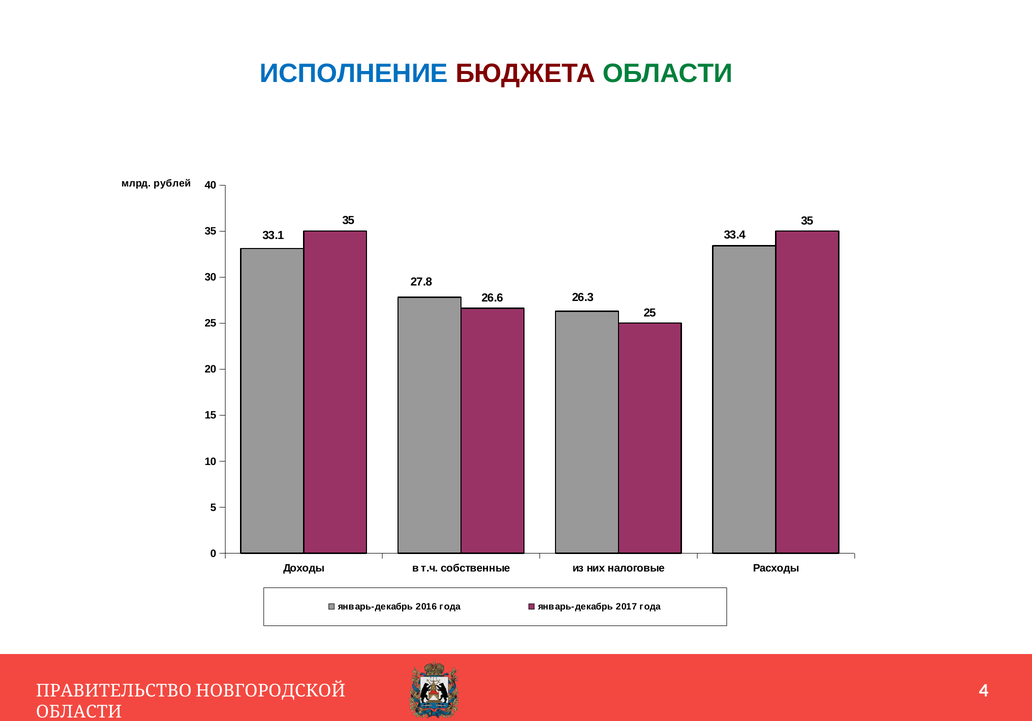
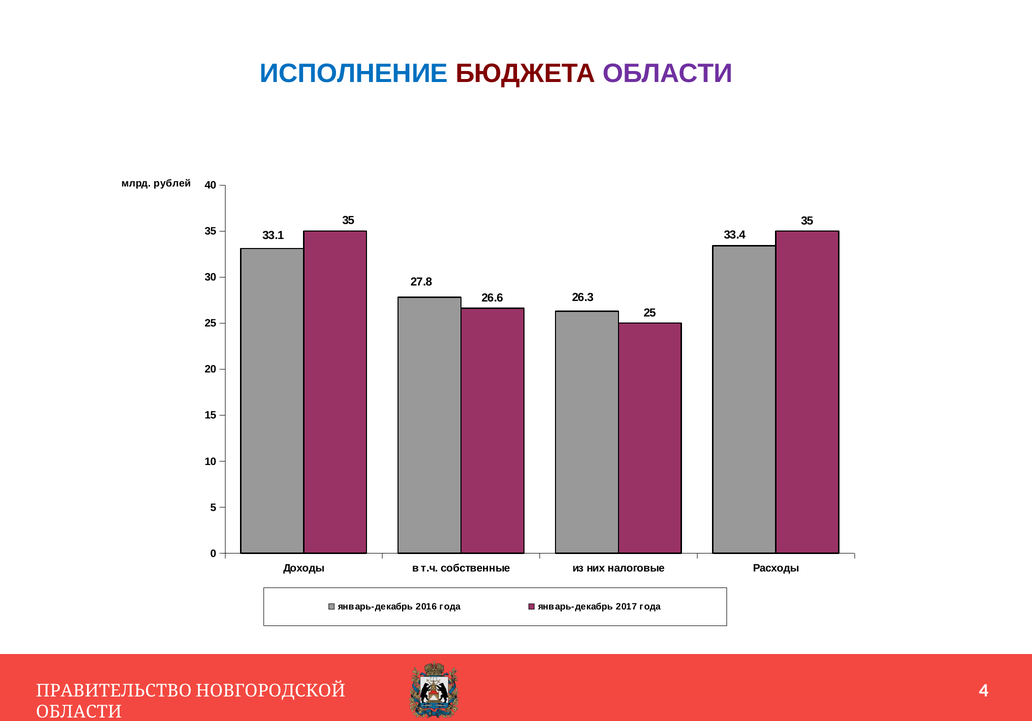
ОБЛАСТИ at (668, 74) colour: green -> purple
